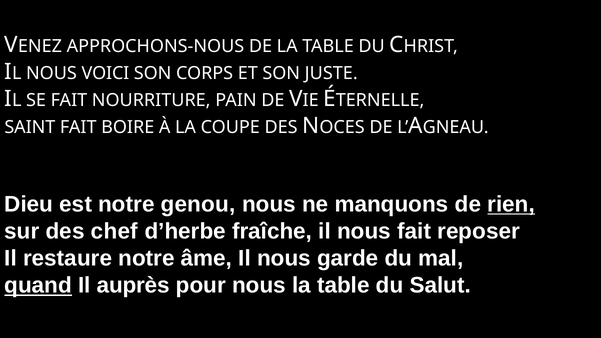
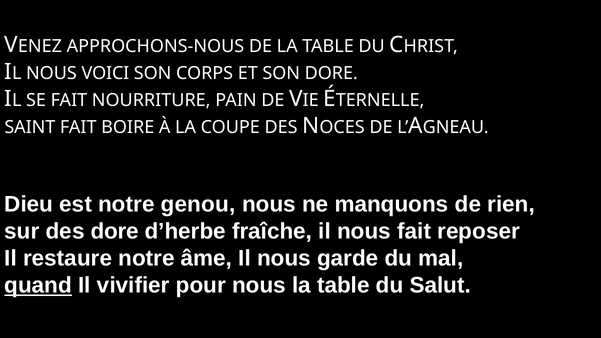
SON JUSTE: JUSTE -> DORE
rien underline: present -> none
des chef: chef -> dore
auprès: auprès -> vivifier
